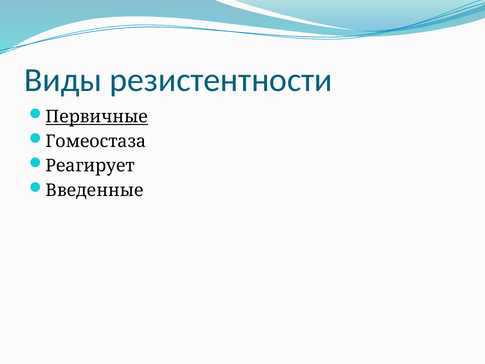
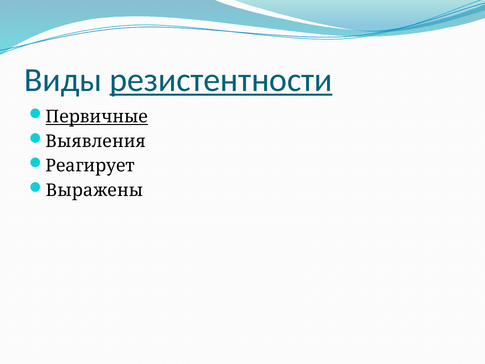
резистентности underline: none -> present
Гомеостаза: Гомеостаза -> Выявления
Введенные: Введенные -> Выражены
